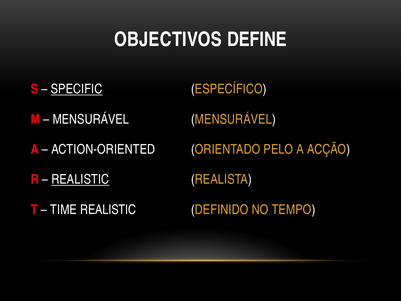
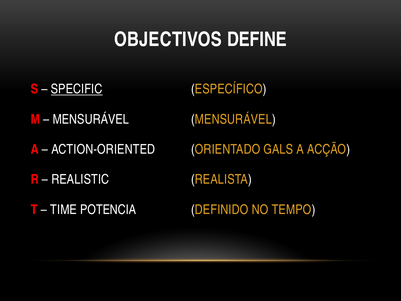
PELO: PELO -> GALS
REALISTIC at (80, 179) underline: present -> none
TIME REALISTIC: REALISTIC -> POTENCIA
